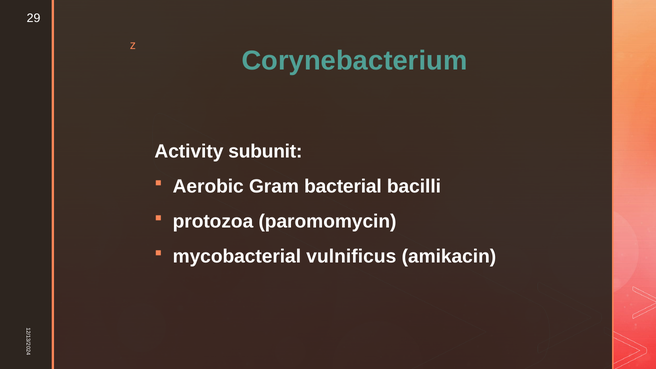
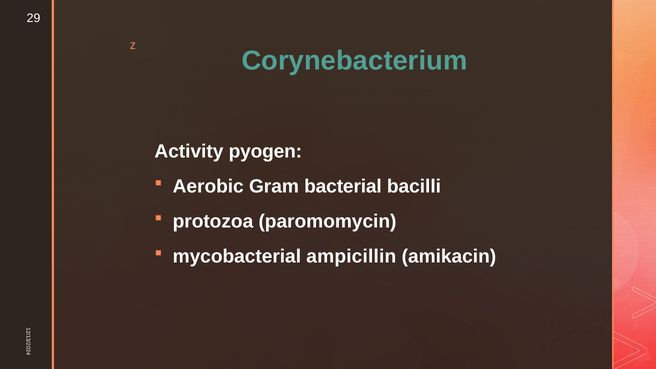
subunit: subunit -> pyogen
vulnificus: vulnificus -> ampicillin
